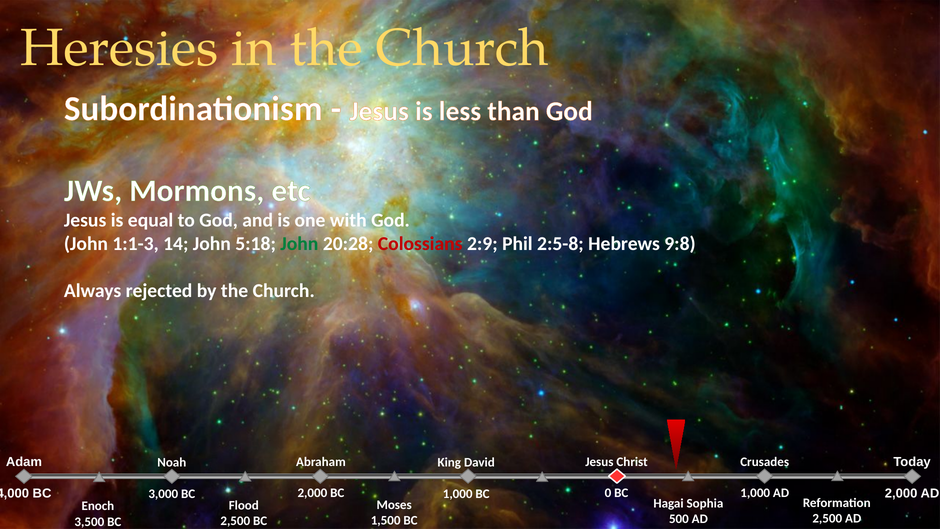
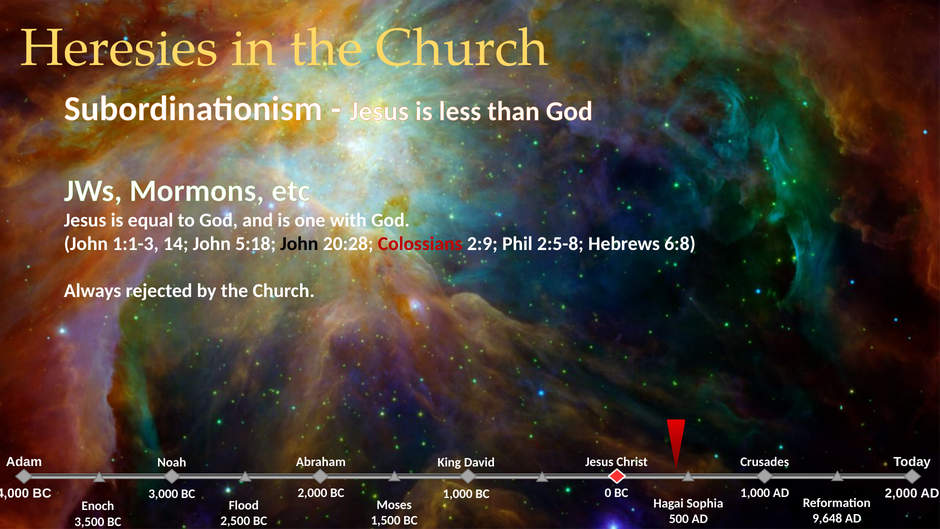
John at (299, 244) colour: green -> black
9:8: 9:8 -> 6:8
2,500 at (827, 518): 2,500 -> 9,648
